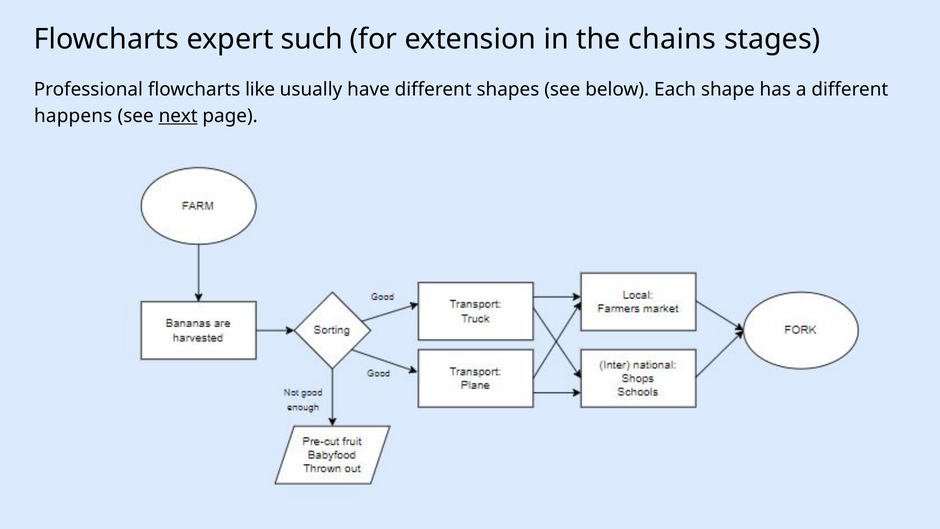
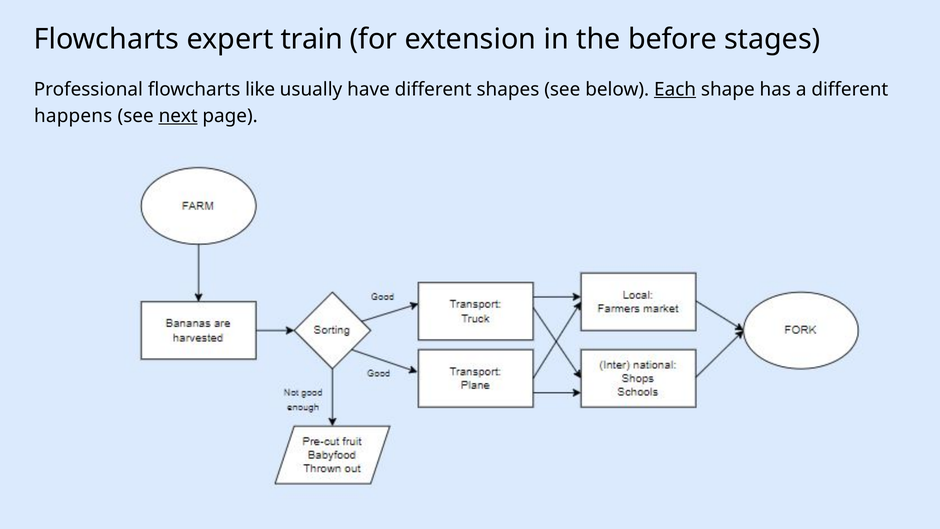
such: such -> train
chains: chains -> before
Each underline: none -> present
